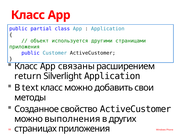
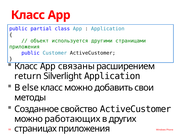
text: text -> else
выполнения: выполнения -> работающих
